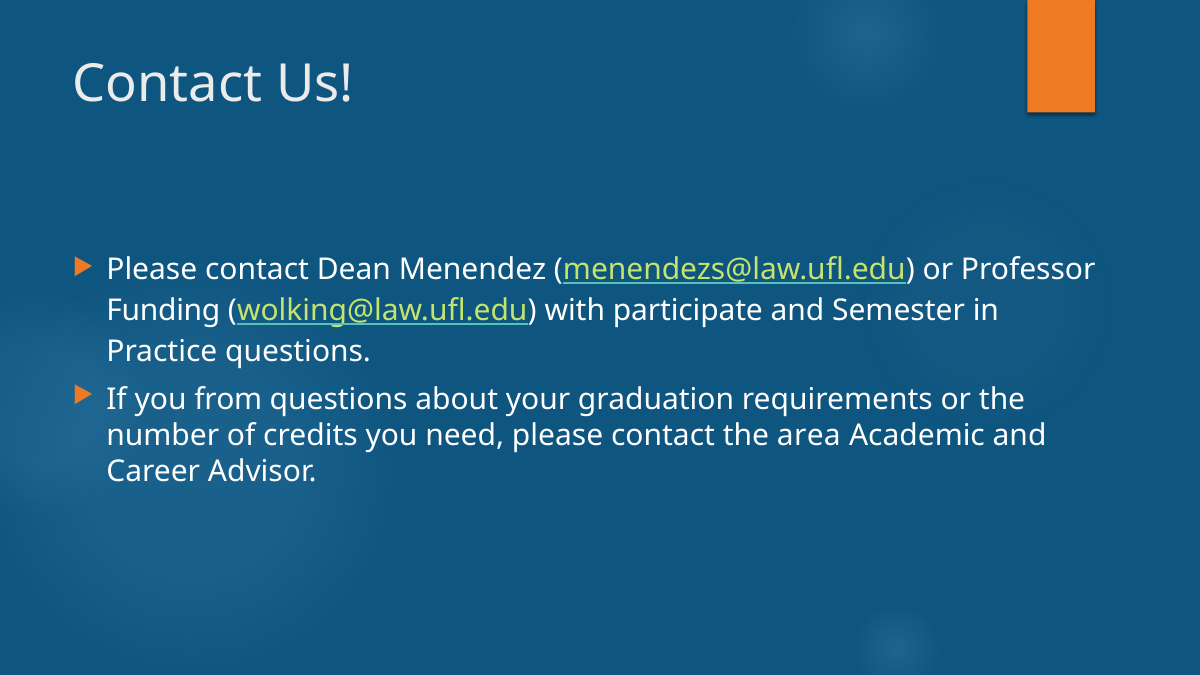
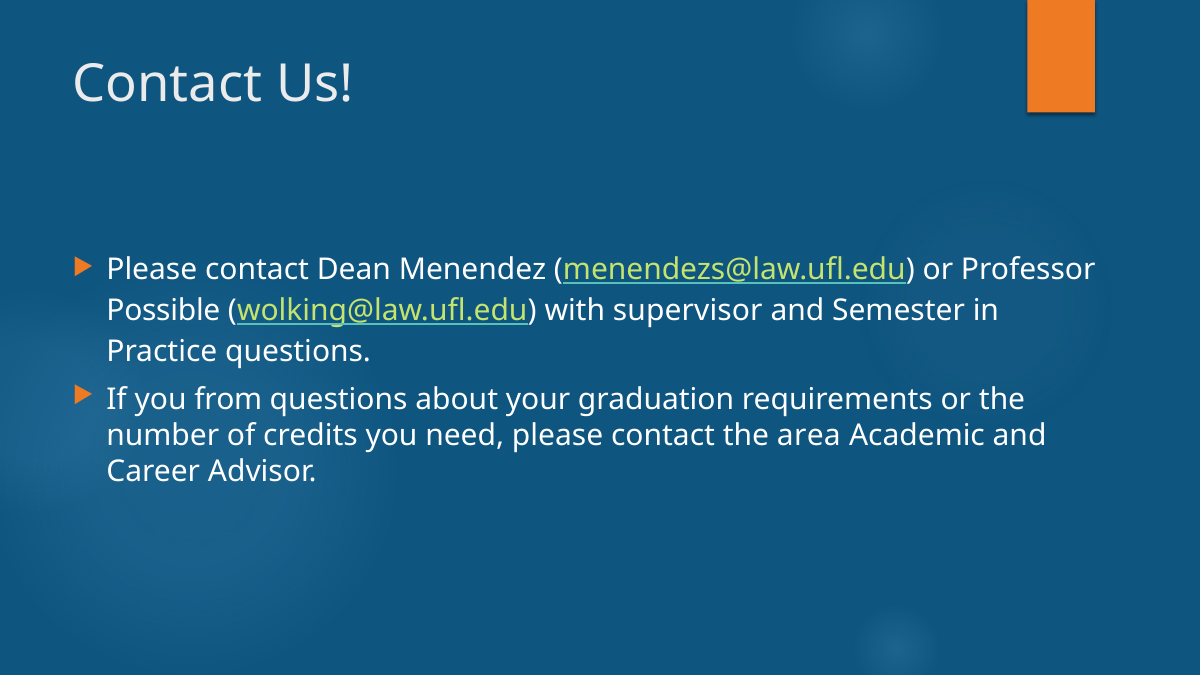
Funding: Funding -> Possible
participate: participate -> supervisor
